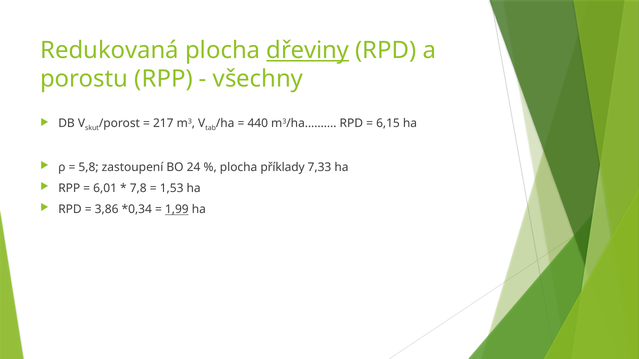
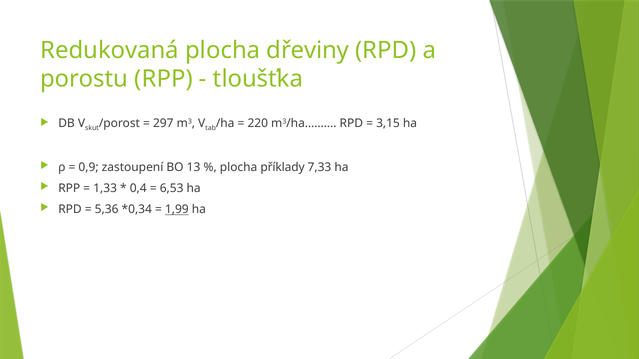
dřeviny underline: present -> none
všechny: všechny -> tloušťka
217: 217 -> 297
440: 440 -> 220
6,15: 6,15 -> 3,15
5,8: 5,8 -> 0,9
24: 24 -> 13
6,01: 6,01 -> 1,33
7,8: 7,8 -> 0,4
1,53: 1,53 -> 6,53
3,86: 3,86 -> 5,36
